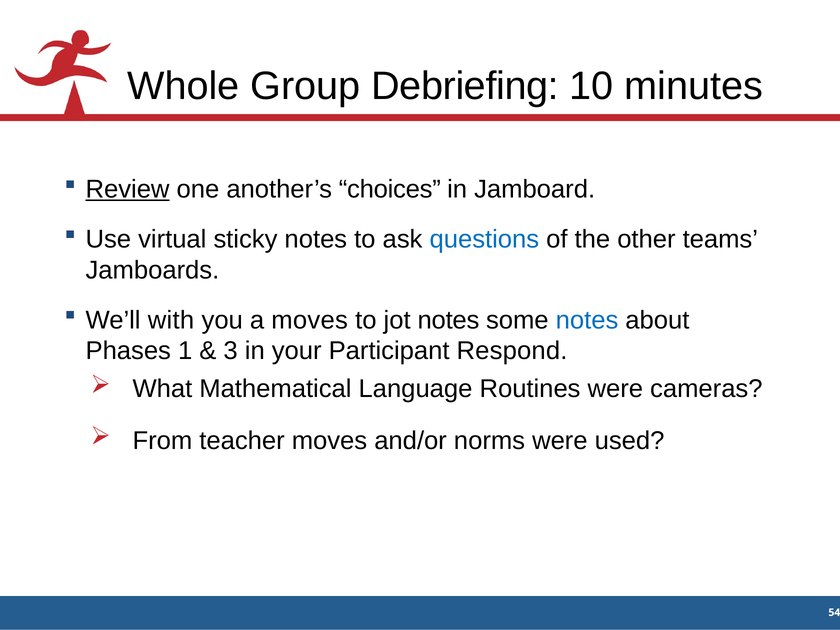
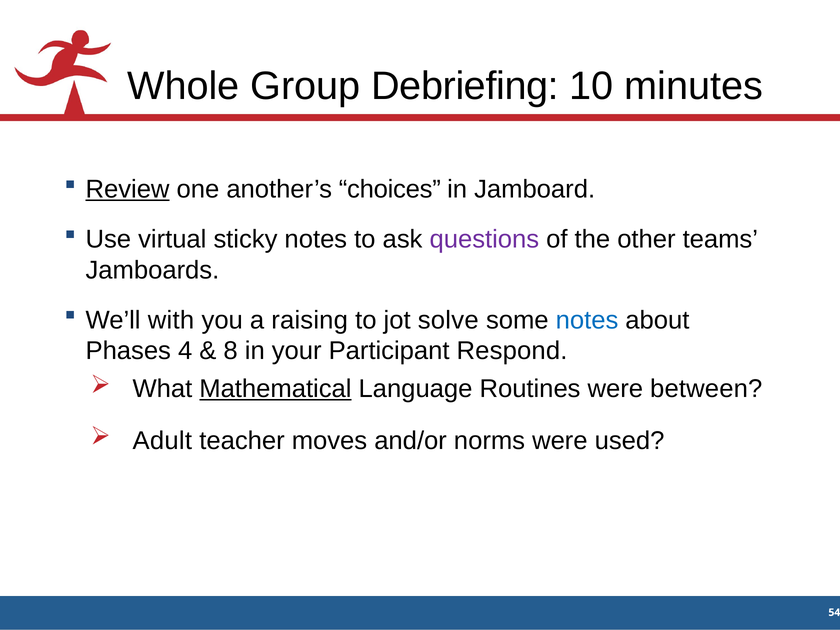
questions colour: blue -> purple
a moves: moves -> raising
jot notes: notes -> solve
1: 1 -> 4
3: 3 -> 8
Mathematical underline: none -> present
cameras: cameras -> between
From: From -> Adult
